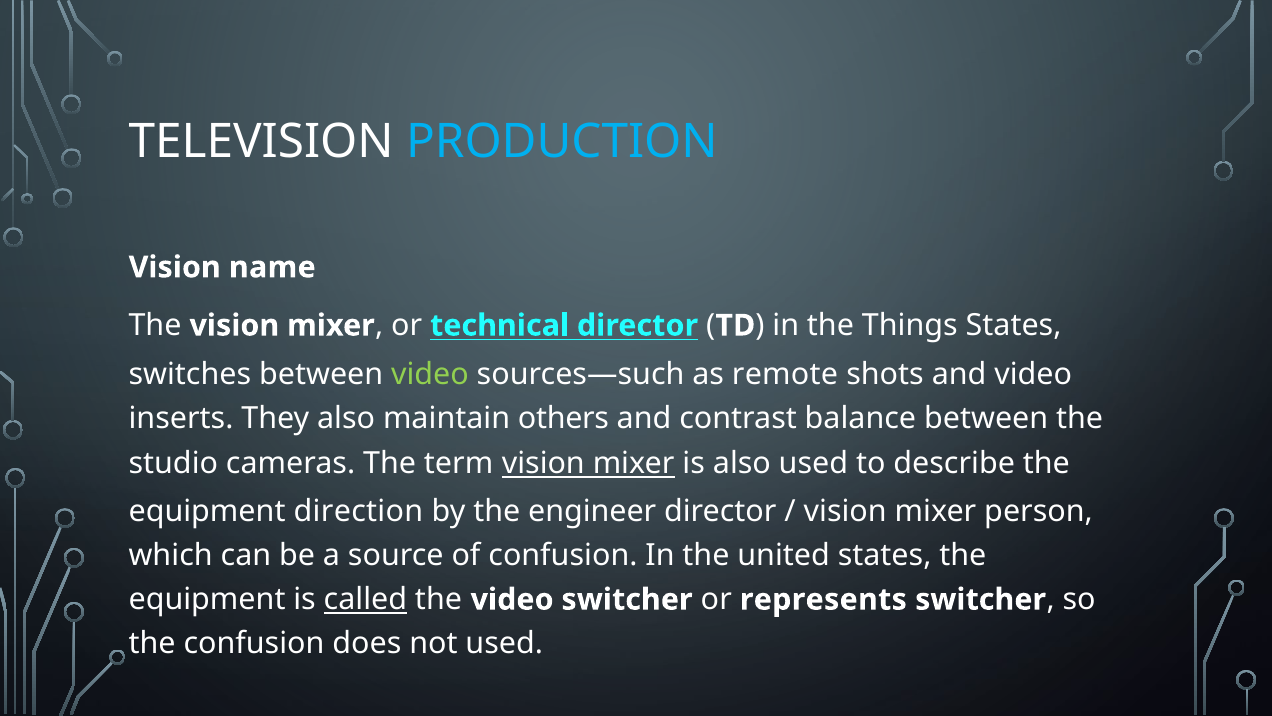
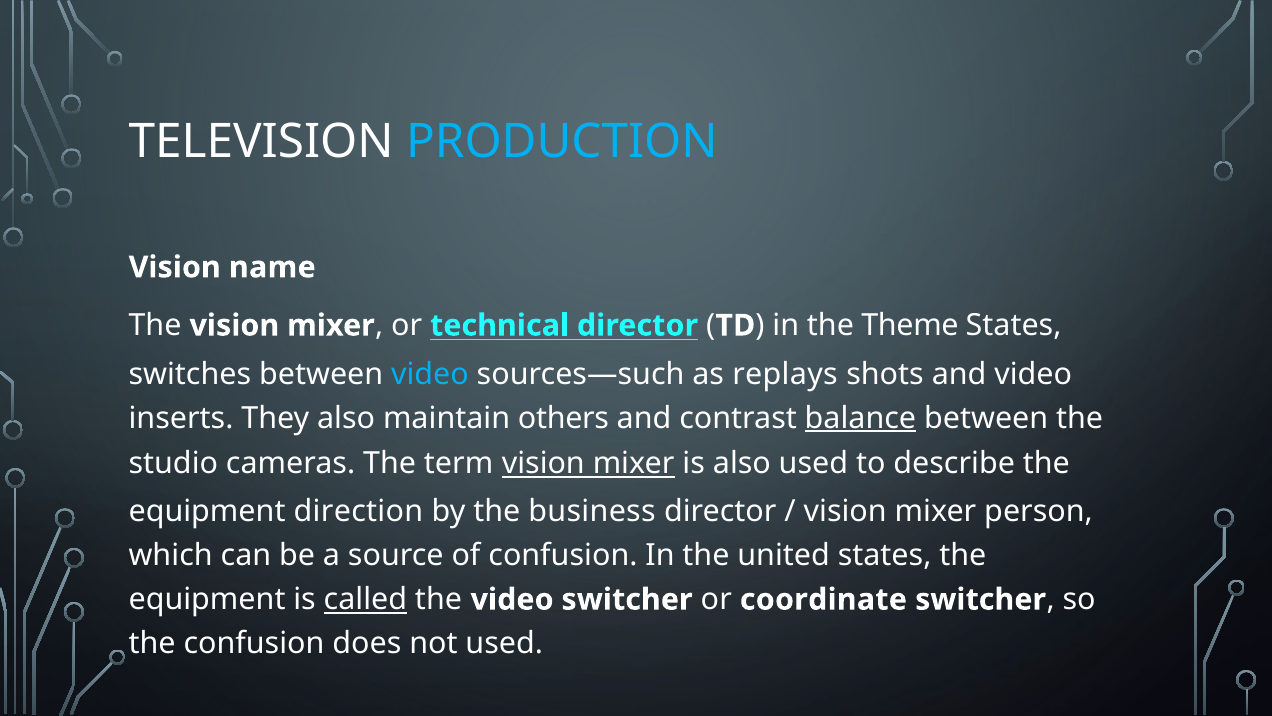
Things: Things -> Theme
video at (430, 374) colour: light green -> light blue
remote: remote -> replays
balance underline: none -> present
engineer: engineer -> business
represents: represents -> coordinate
